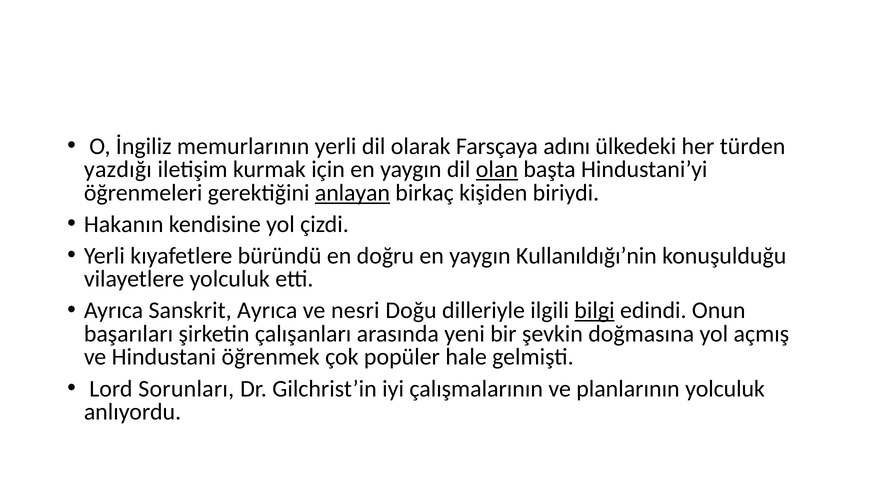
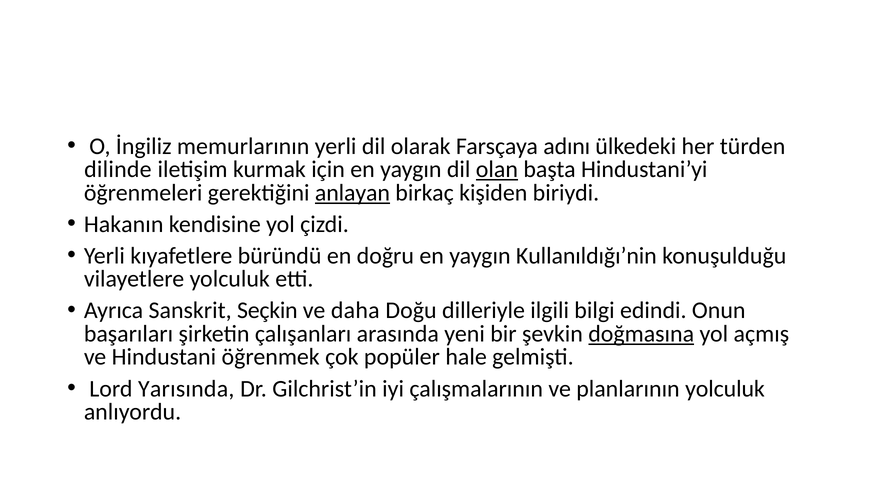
yazdığı: yazdığı -> dilinde
Sanskrit Ayrıca: Ayrıca -> Seçkin
nesri: nesri -> daha
bilgi underline: present -> none
doğmasına underline: none -> present
Sorunları: Sorunları -> Yarısında
